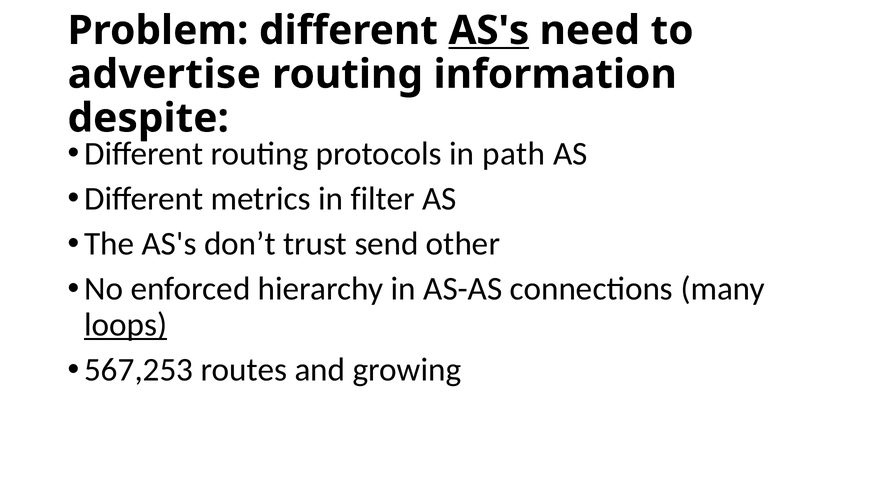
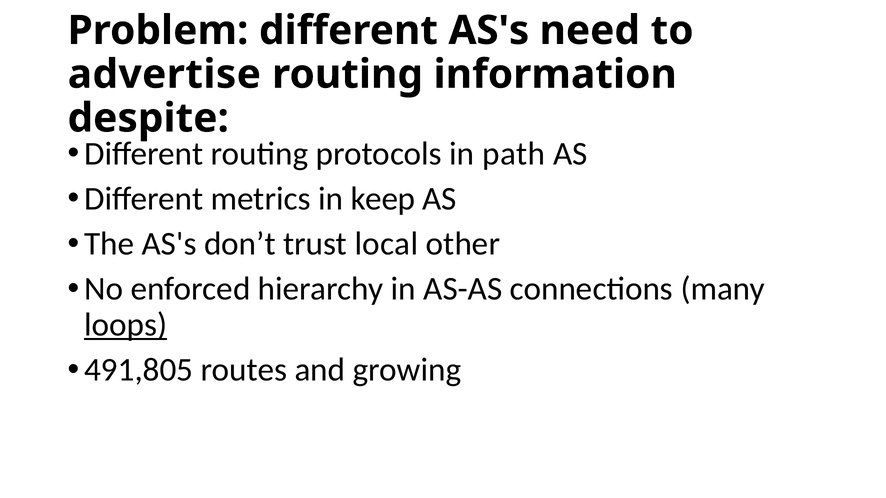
AS's at (489, 31) underline: present -> none
filter: filter -> keep
send: send -> local
567,253: 567,253 -> 491,805
